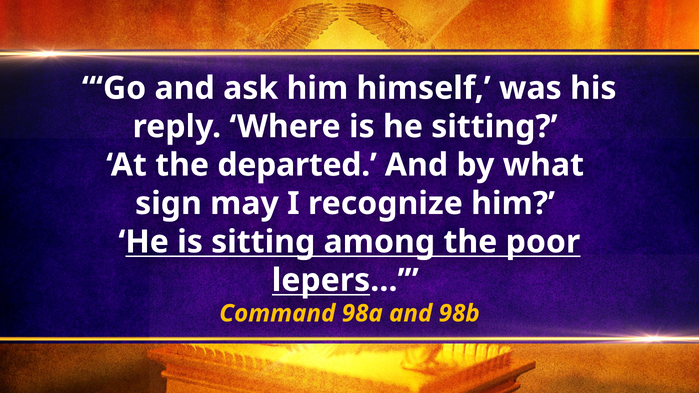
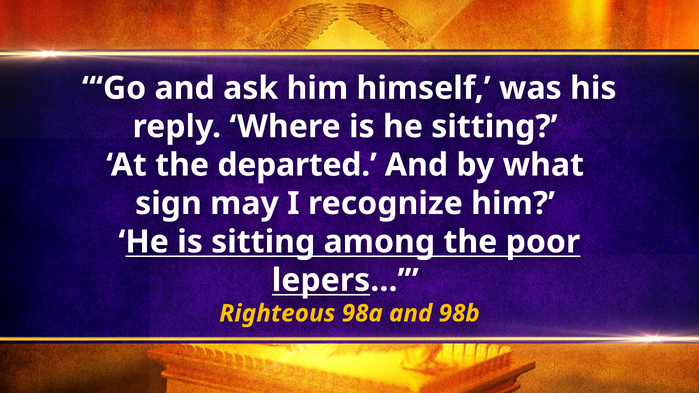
Command: Command -> Righteous
